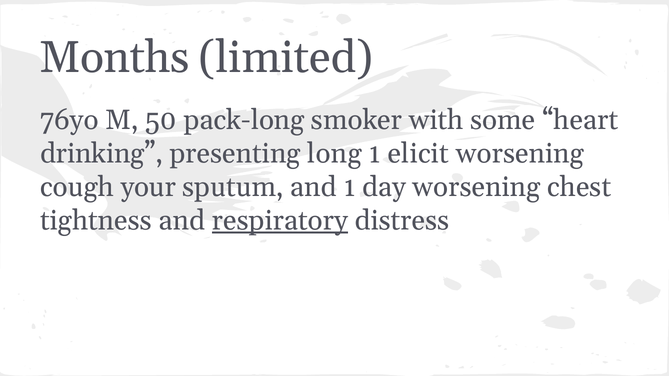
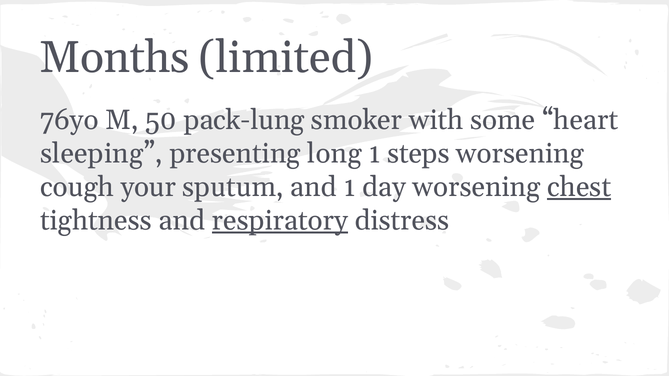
pack-long: pack-long -> pack-lung
drinking: drinking -> sleeping
elicit: elicit -> steps
chest underline: none -> present
